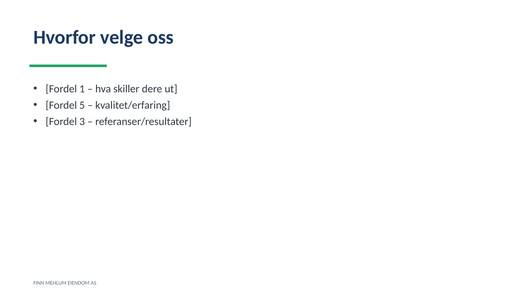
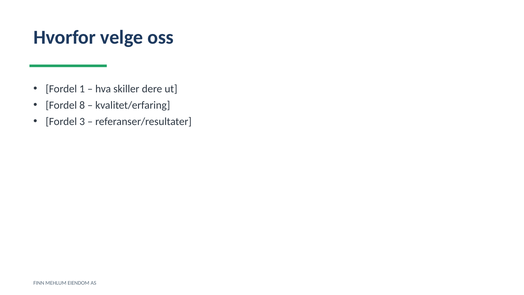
5: 5 -> 8
